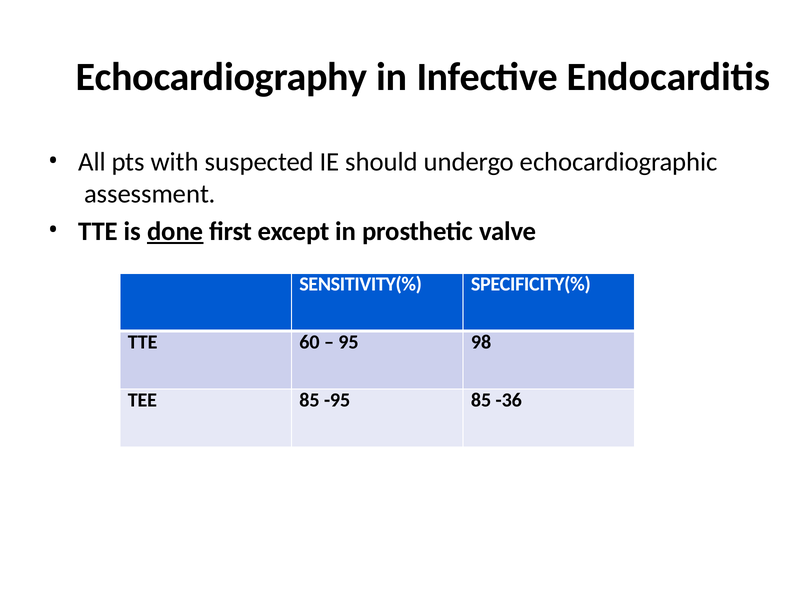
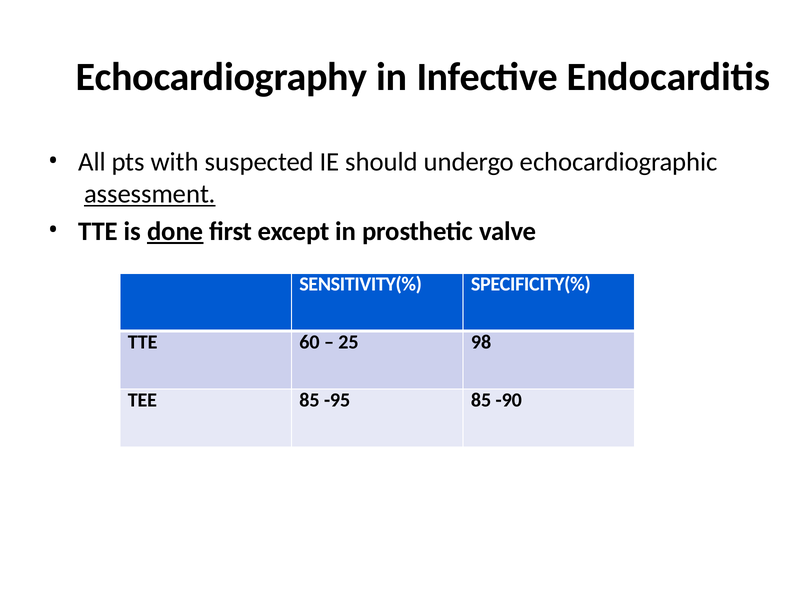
assessment underline: none -> present
95: 95 -> 25
-36: -36 -> -90
